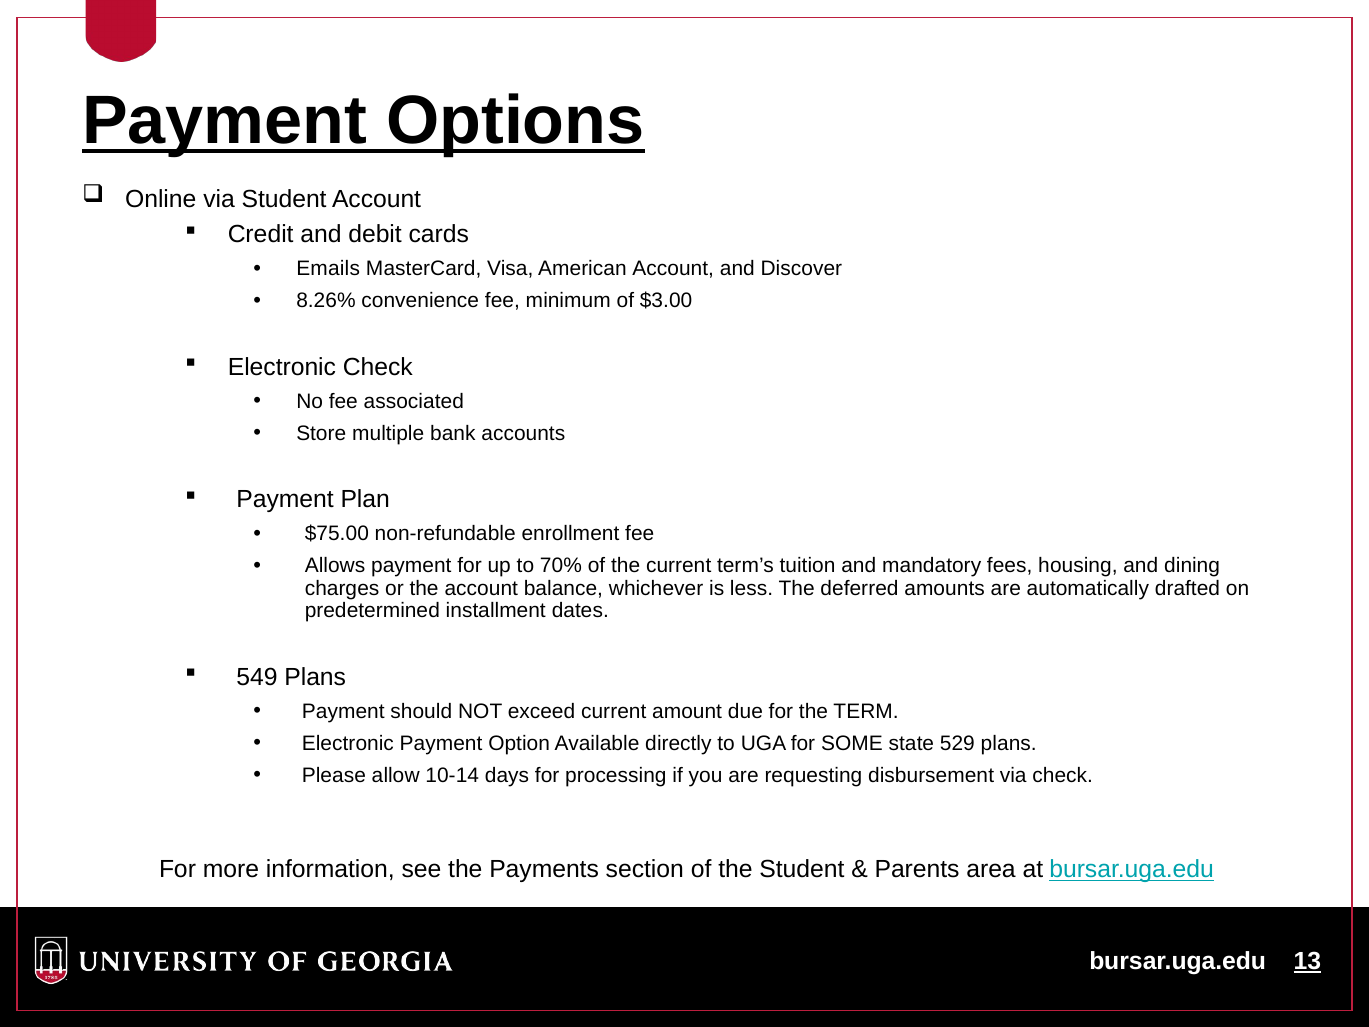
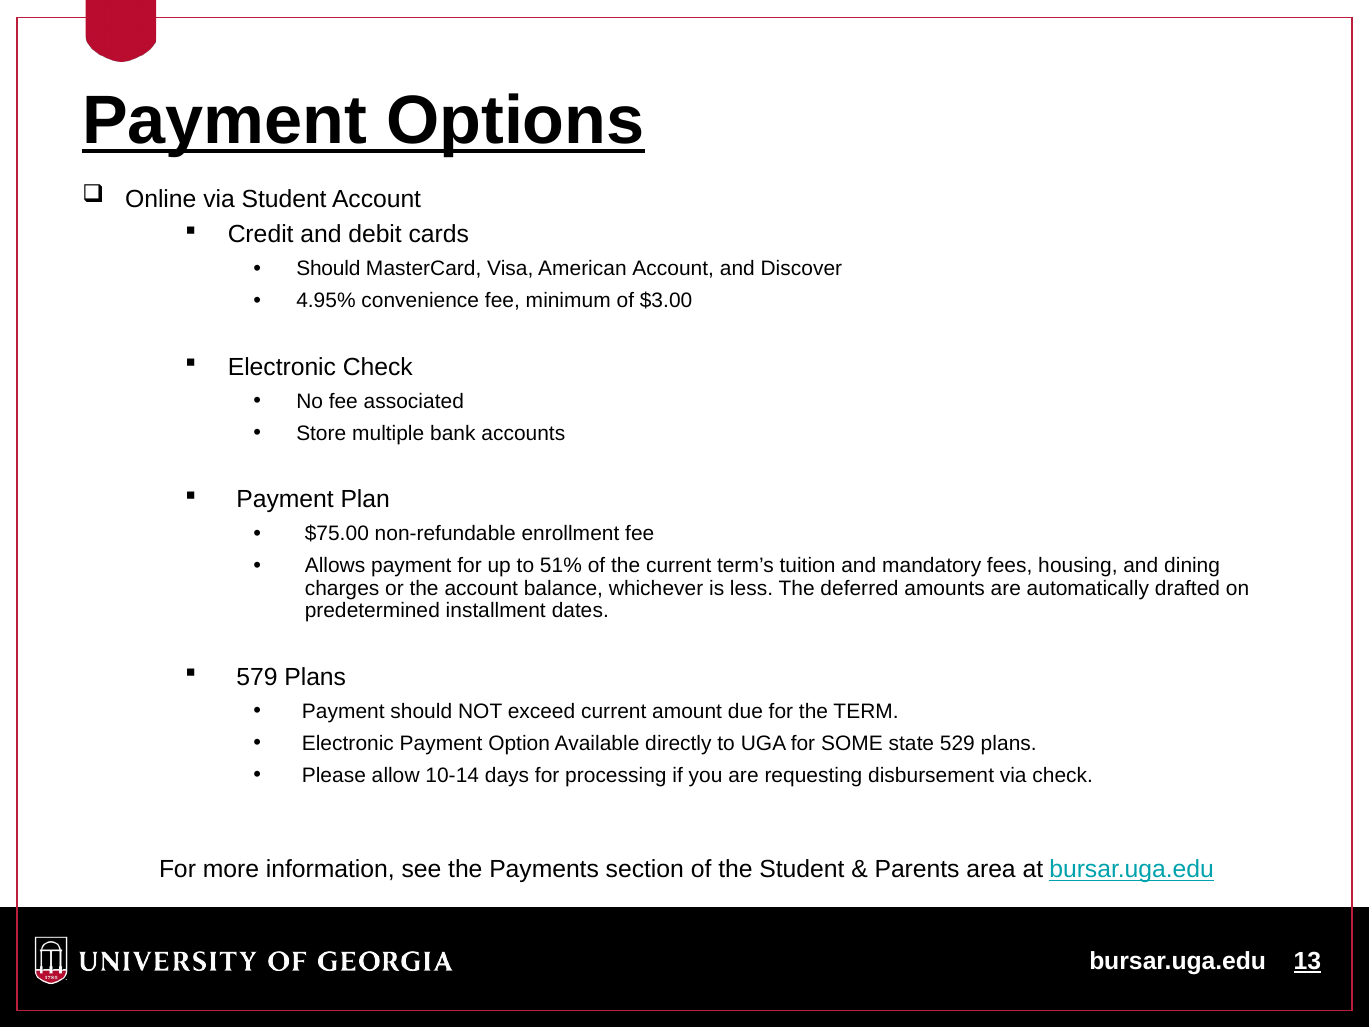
Emails at (328, 269): Emails -> Should
8.26%: 8.26% -> 4.95%
70%: 70% -> 51%
549: 549 -> 579
